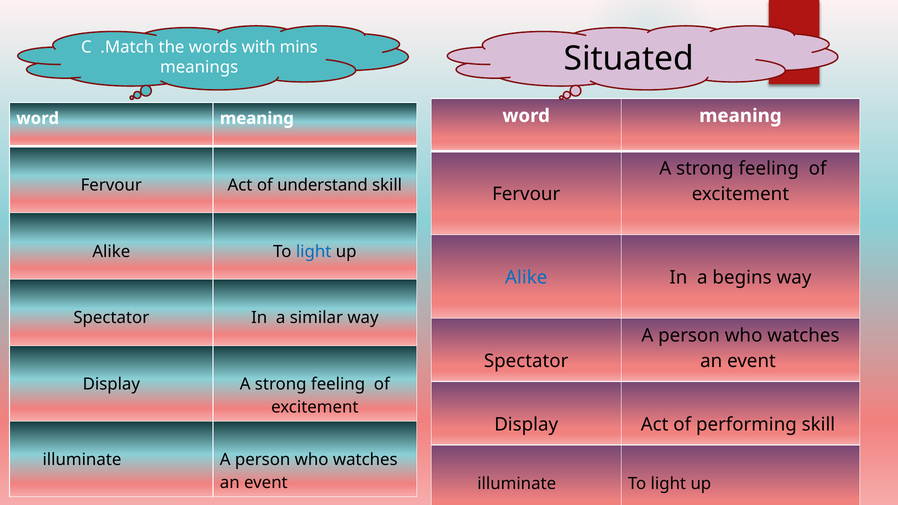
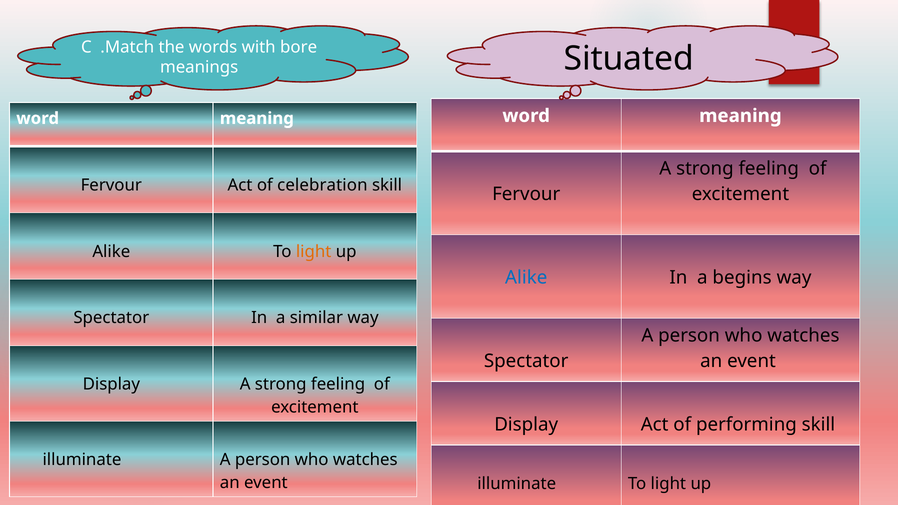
mins: mins -> bore
understand: understand -> celebration
light at (314, 252) colour: blue -> orange
